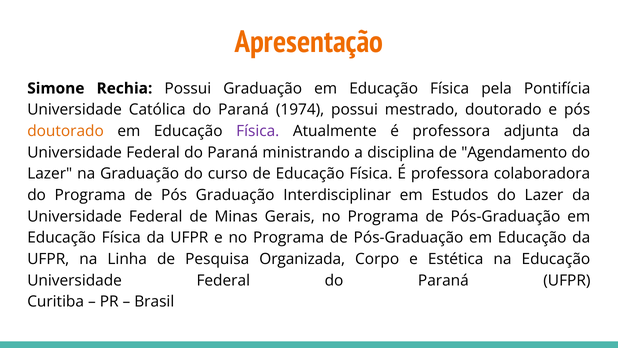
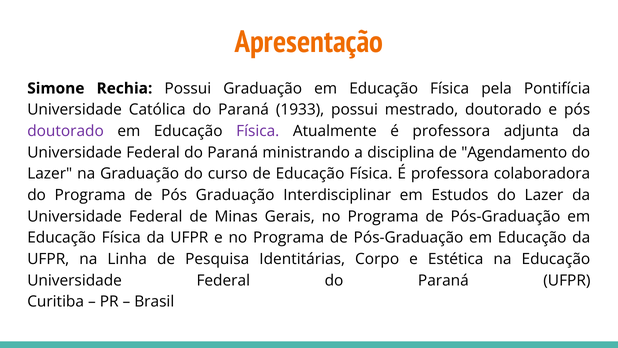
1974: 1974 -> 1933
doutorado at (66, 131) colour: orange -> purple
Organizada: Organizada -> Identitárias
